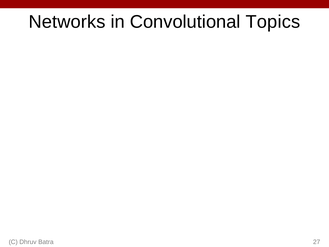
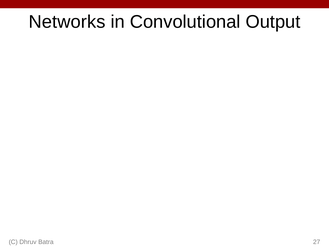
Topics: Topics -> Output
